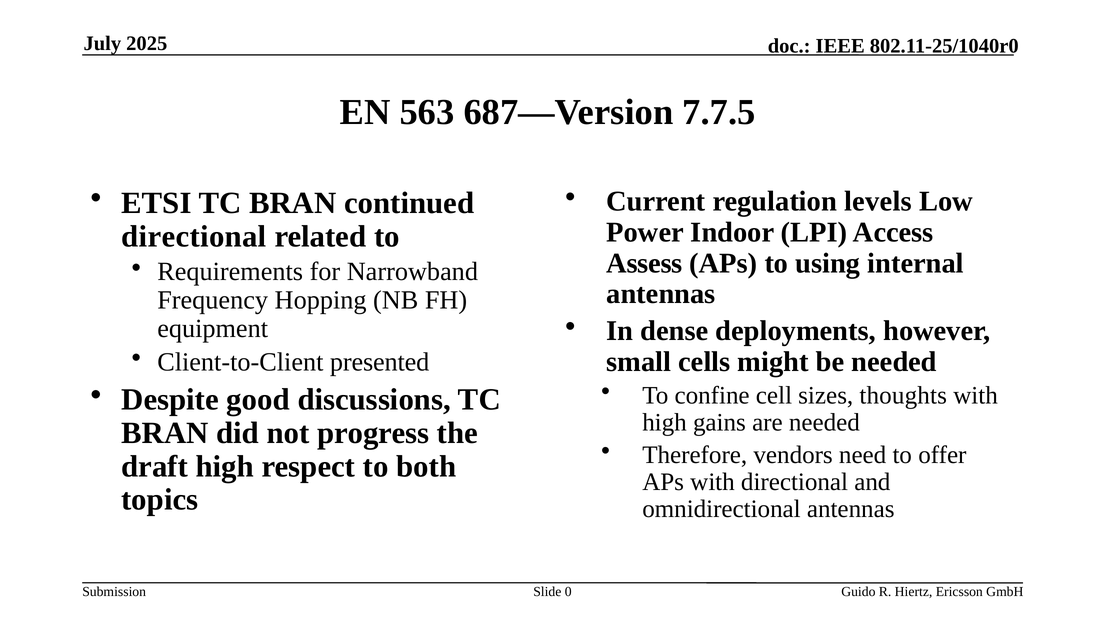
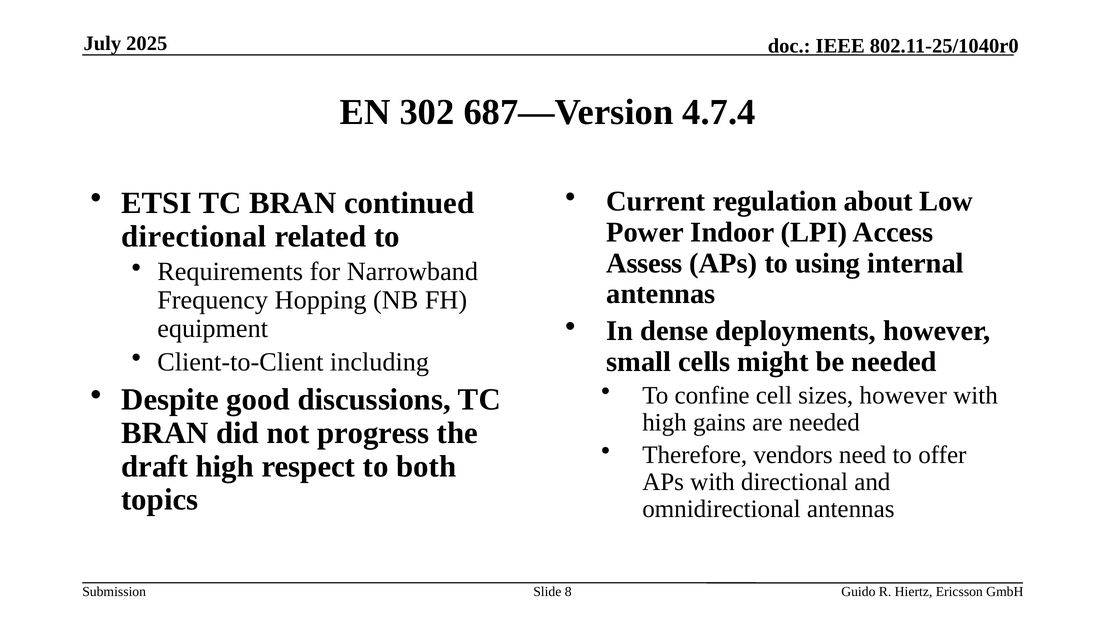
563: 563 -> 302
7.7.5: 7.7.5 -> 4.7.4
levels: levels -> about
presented: presented -> including
sizes thoughts: thoughts -> however
0: 0 -> 8
